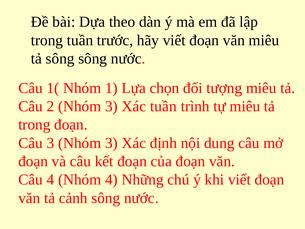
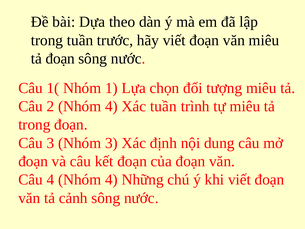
tả sông: sông -> đoạn
2 Nhóm 3: 3 -> 4
